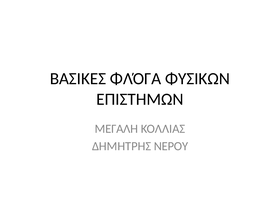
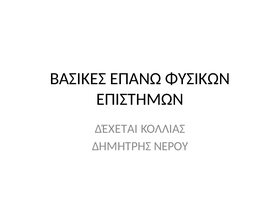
ΦΛΌΓΑ: ΦΛΌΓΑ -> ΕΠΑΝΩ
ΜΕΓΑΛΗ: ΜΕΓΑΛΗ -> ΔΈΧΕΤΑΙ
